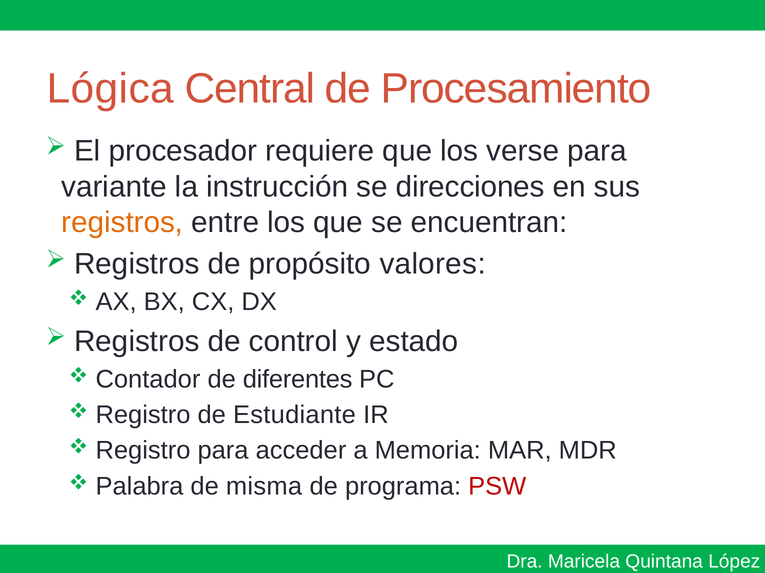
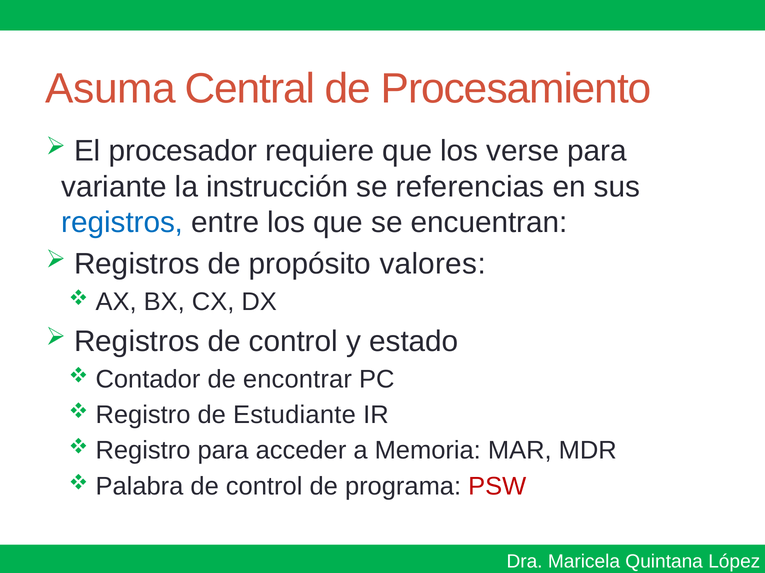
Lógica: Lógica -> Asuma
direcciones: direcciones -> referencias
registros at (122, 223) colour: orange -> blue
diferentes: diferentes -> encontrar
Palabra de misma: misma -> control
